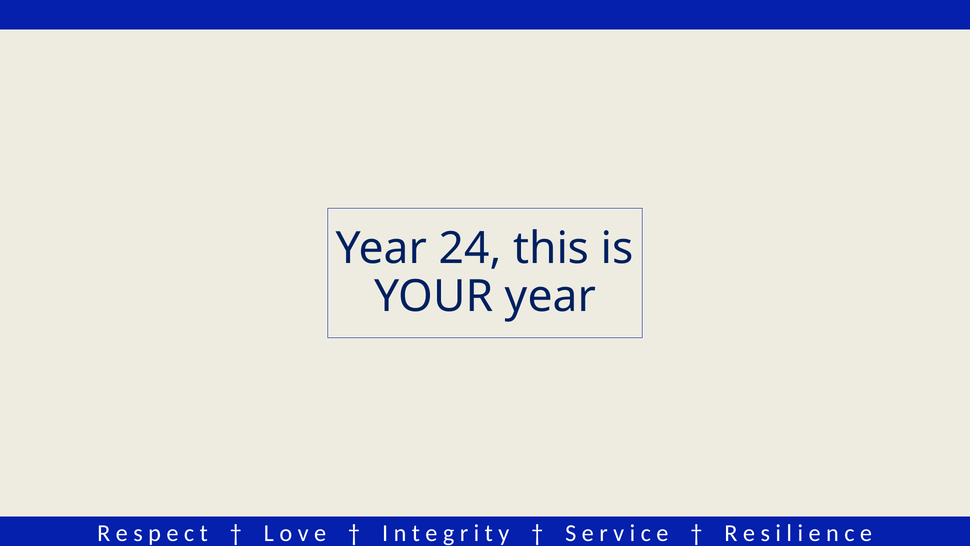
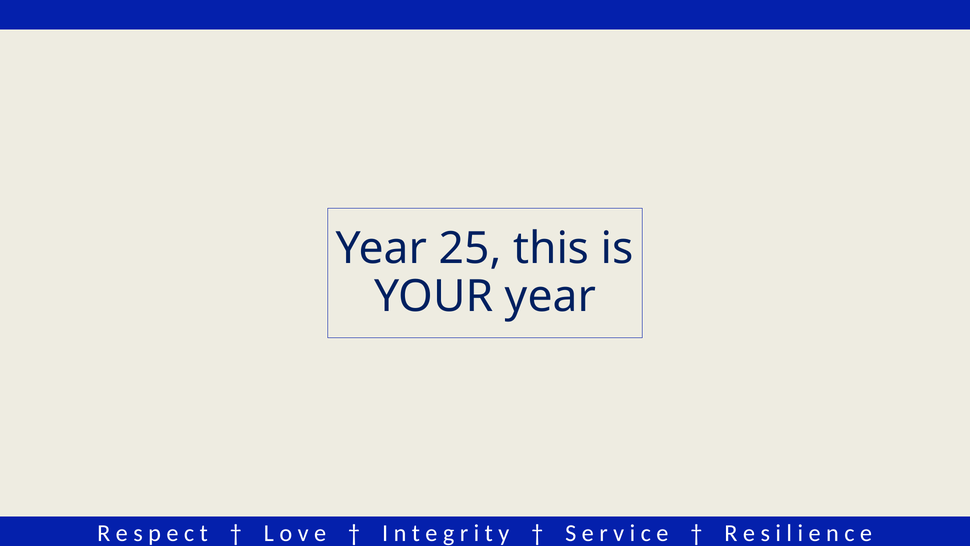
24: 24 -> 25
